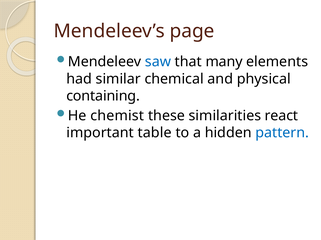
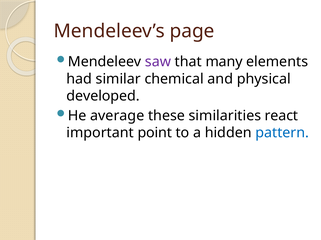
saw colour: blue -> purple
containing: containing -> developed
chemist: chemist -> average
table: table -> point
